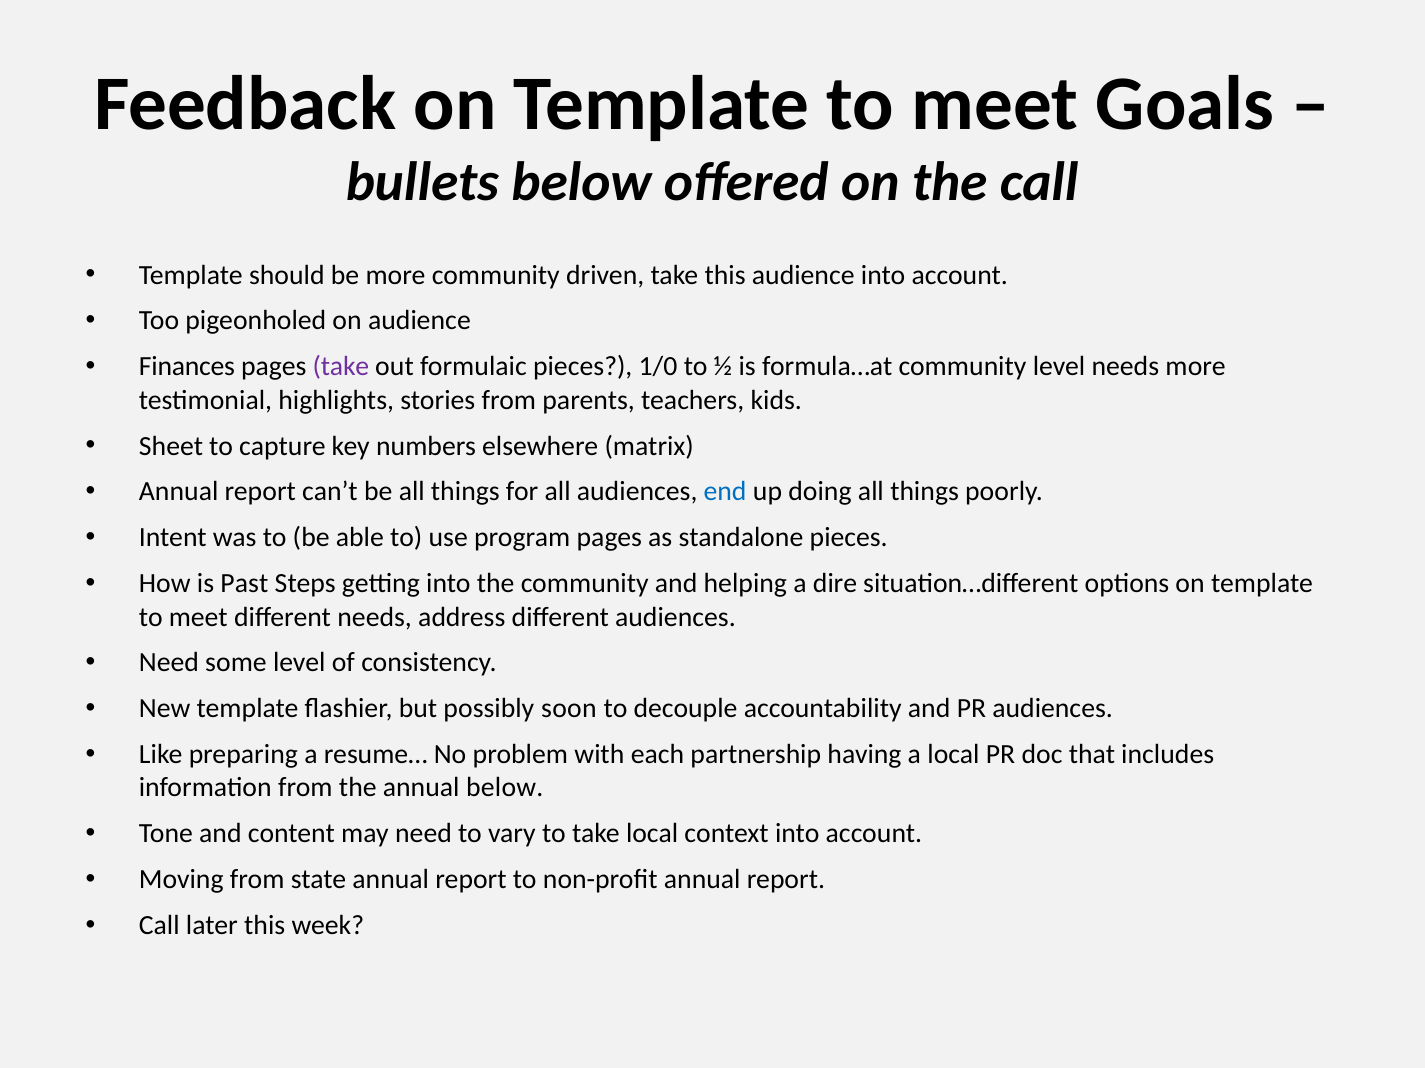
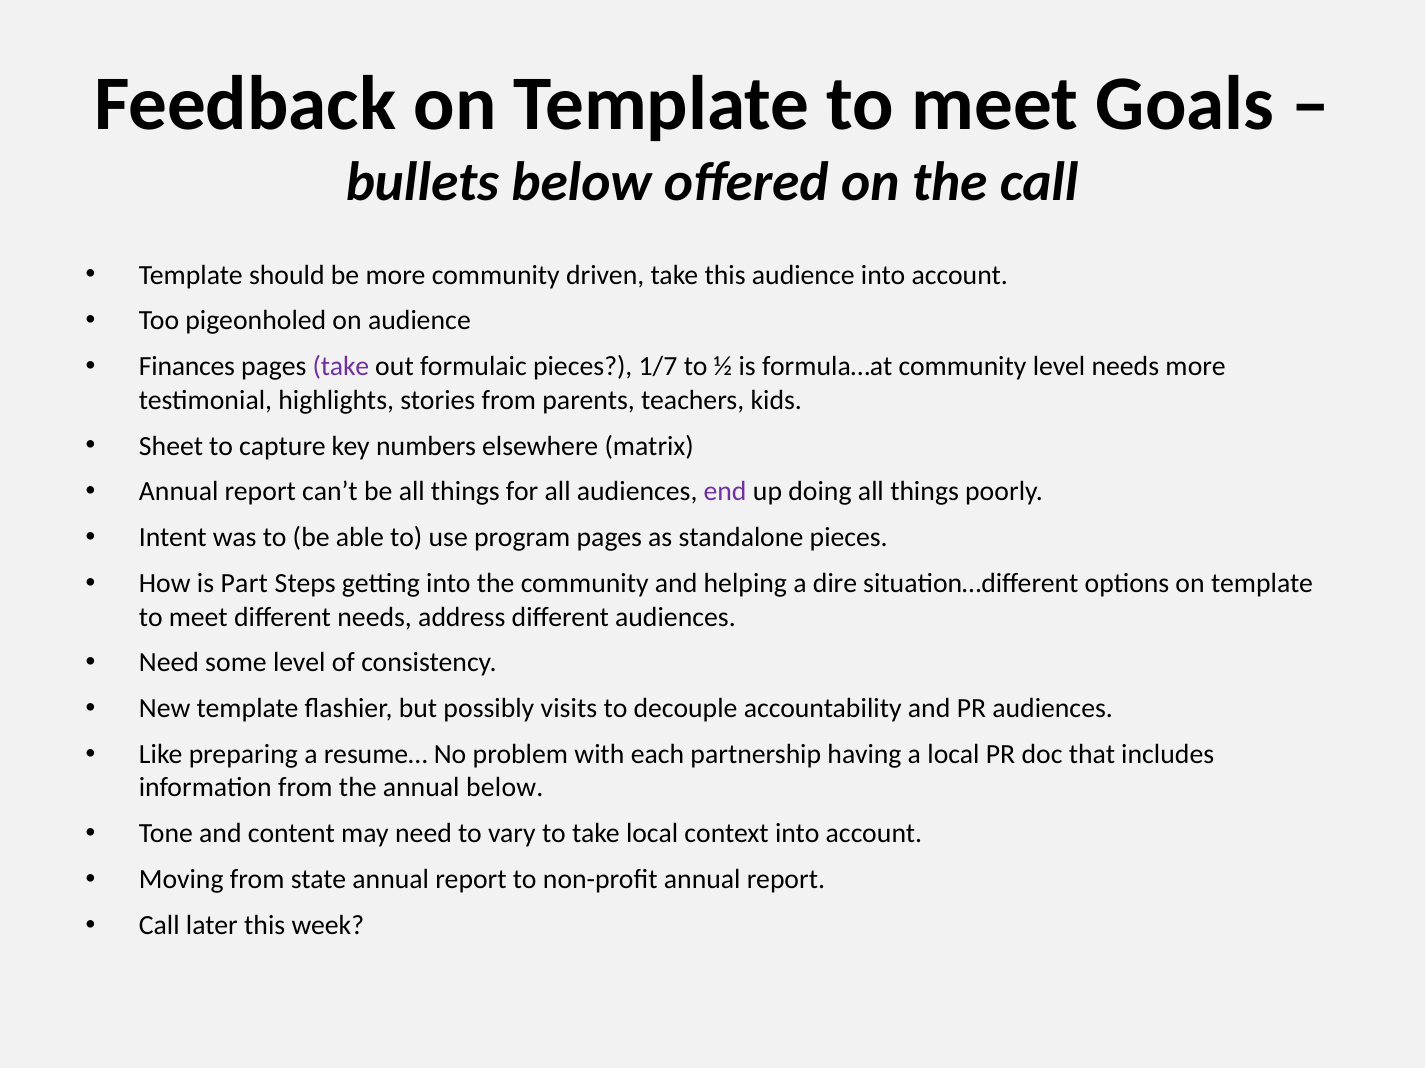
1/0: 1/0 -> 1/7
end colour: blue -> purple
Past: Past -> Part
soon: soon -> visits
